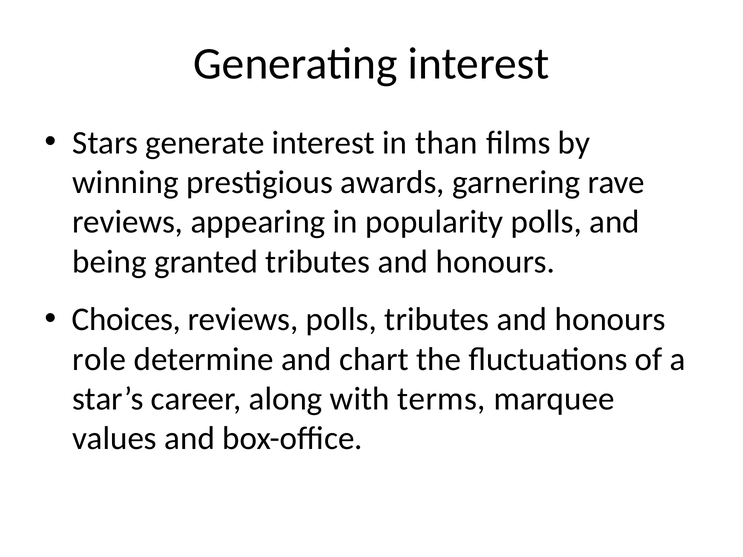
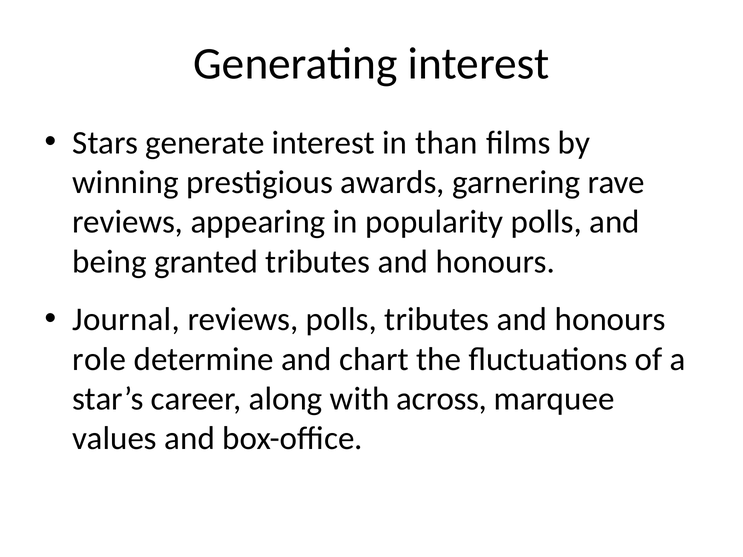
Choices: Choices -> Journal
terms: terms -> across
